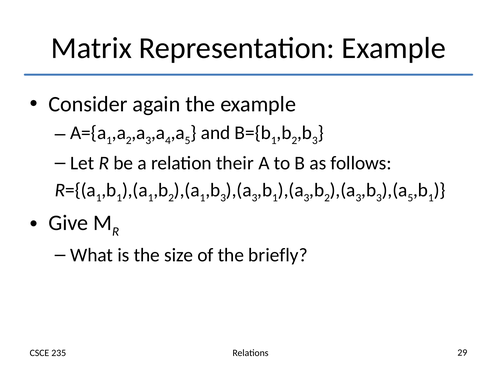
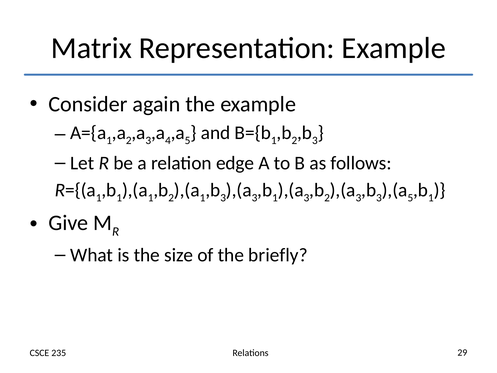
their: their -> edge
